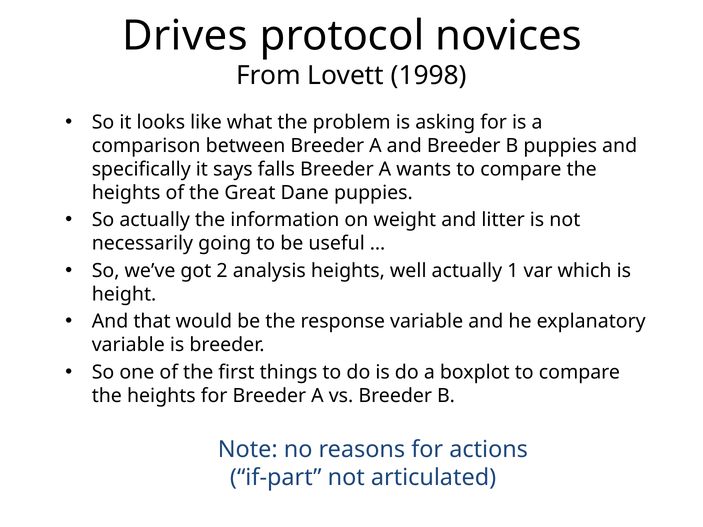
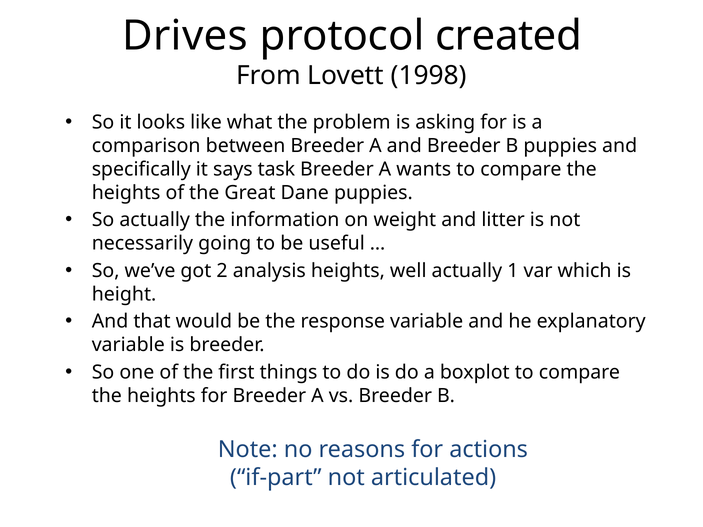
novices: novices -> created
falls: falls -> task
